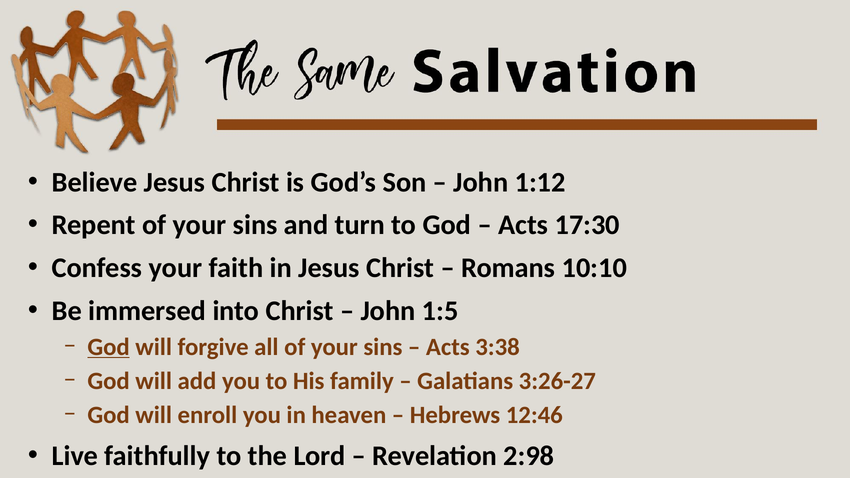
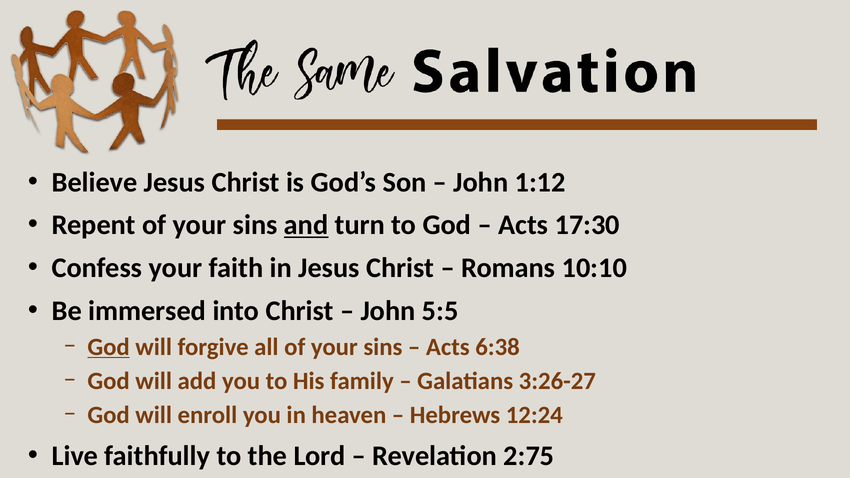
and underline: none -> present
1:5: 1:5 -> 5:5
3:38: 3:38 -> 6:38
12:46: 12:46 -> 12:24
2:98: 2:98 -> 2:75
